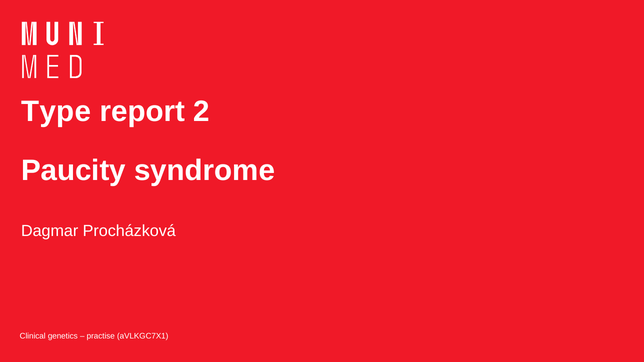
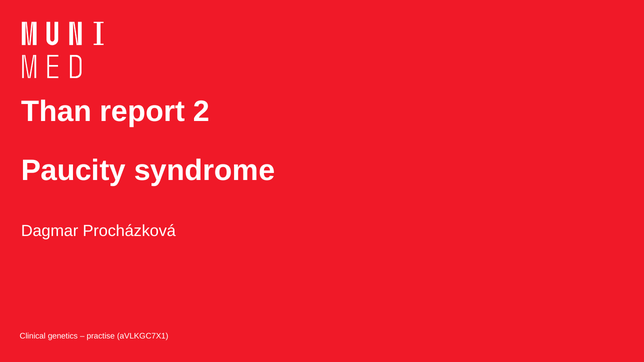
Type: Type -> Than
